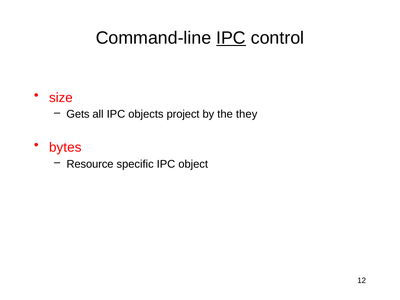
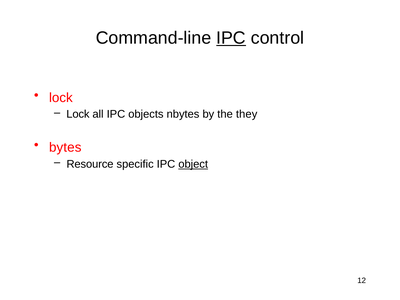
size at (61, 98): size -> lock
Gets at (78, 114): Gets -> Lock
project: project -> nbytes
object underline: none -> present
